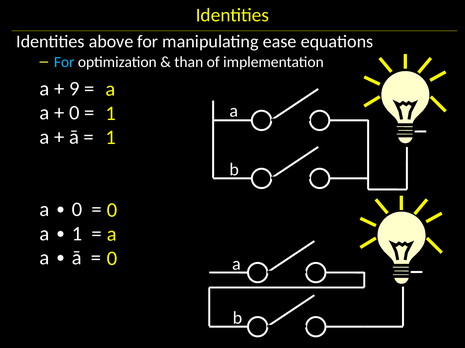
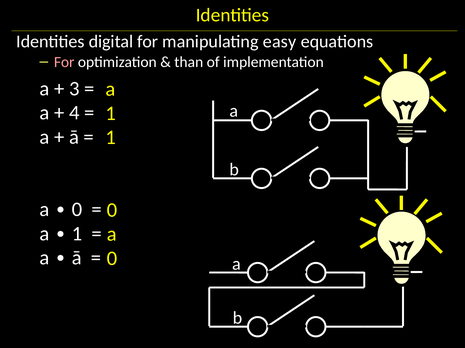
above: above -> digital
ease: ease -> easy
For at (64, 62) colour: light blue -> pink
9: 9 -> 3
0 at (74, 113): 0 -> 4
